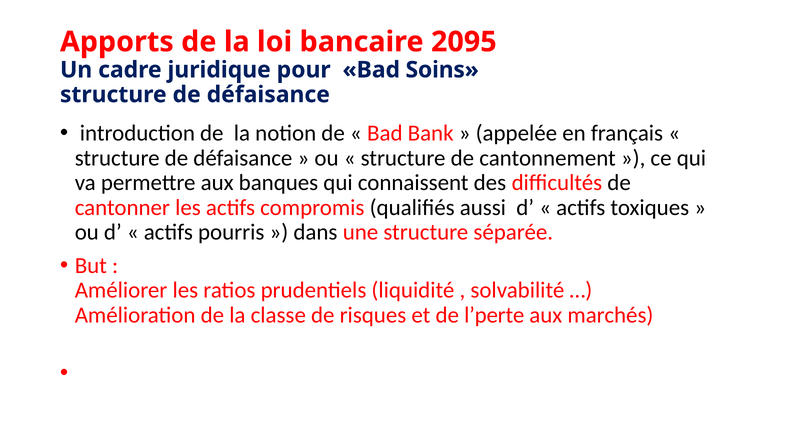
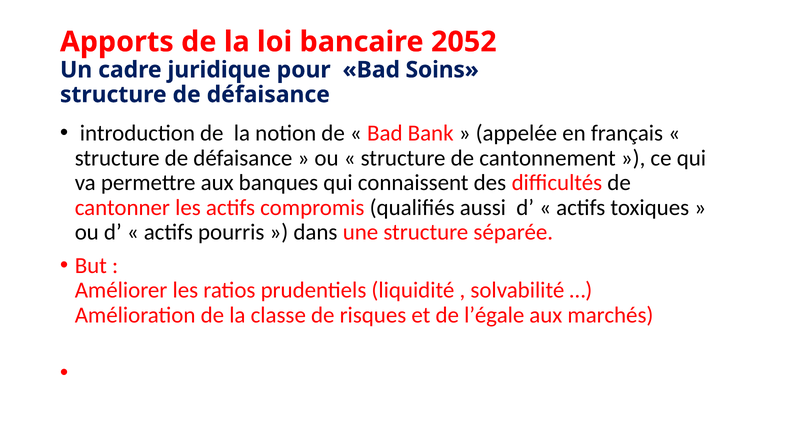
2095: 2095 -> 2052
l’perte: l’perte -> l’égale
